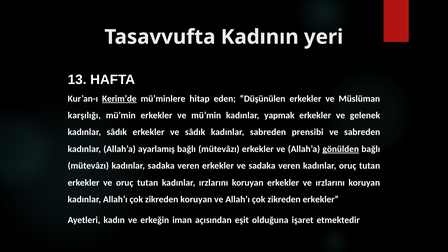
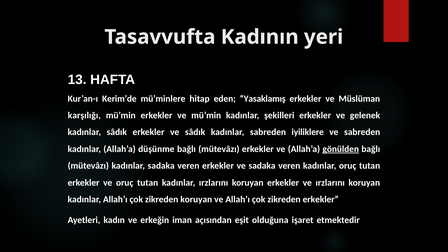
Kerim’de underline: present -> none
Düşünülen: Düşünülen -> Yasaklamış
yapmak: yapmak -> şekilleri
prensibi: prensibi -> iyiliklere
ayarlamış: ayarlamış -> düşünme
